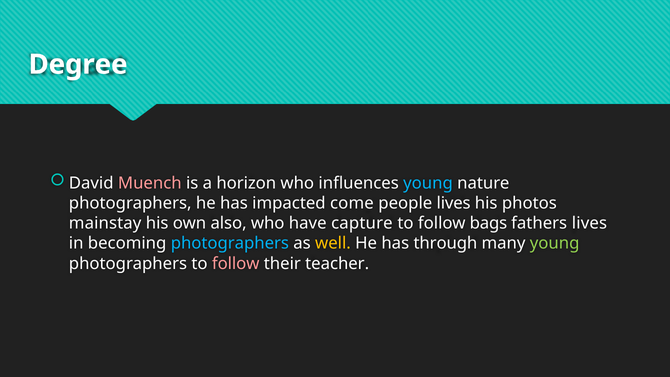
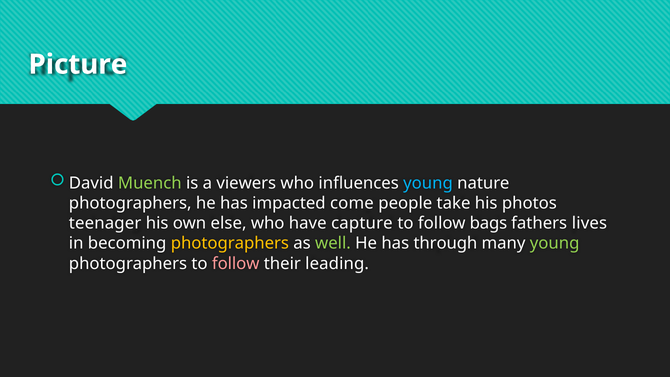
Degree: Degree -> Picture
Muench colour: pink -> light green
horizon: horizon -> viewers
people lives: lives -> take
mainstay: mainstay -> teenager
also: also -> else
photographers at (230, 243) colour: light blue -> yellow
well colour: yellow -> light green
teacher: teacher -> leading
